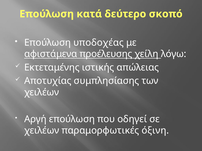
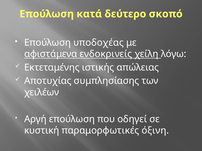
προέλευσης: προέλευσης -> ενδοκρινείς
χειλέων at (42, 131): χειλέων -> κυστική
